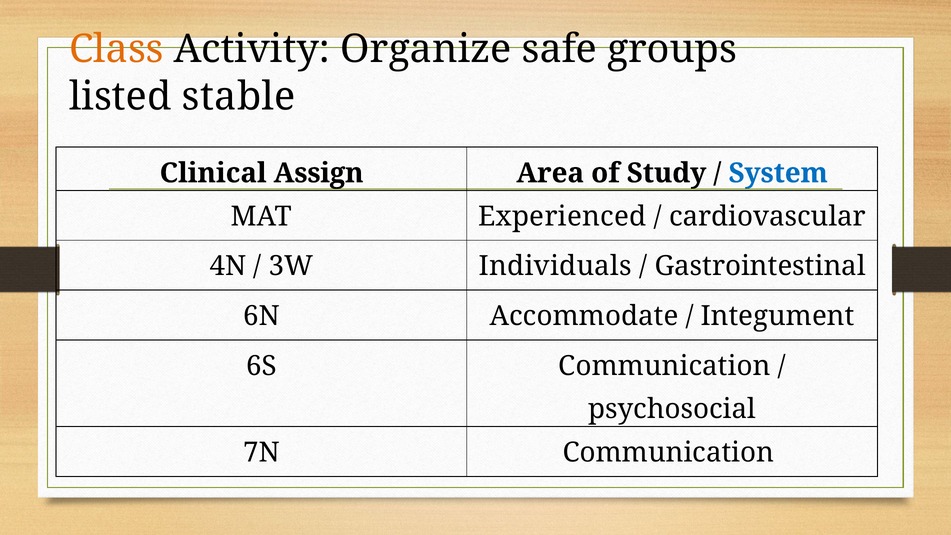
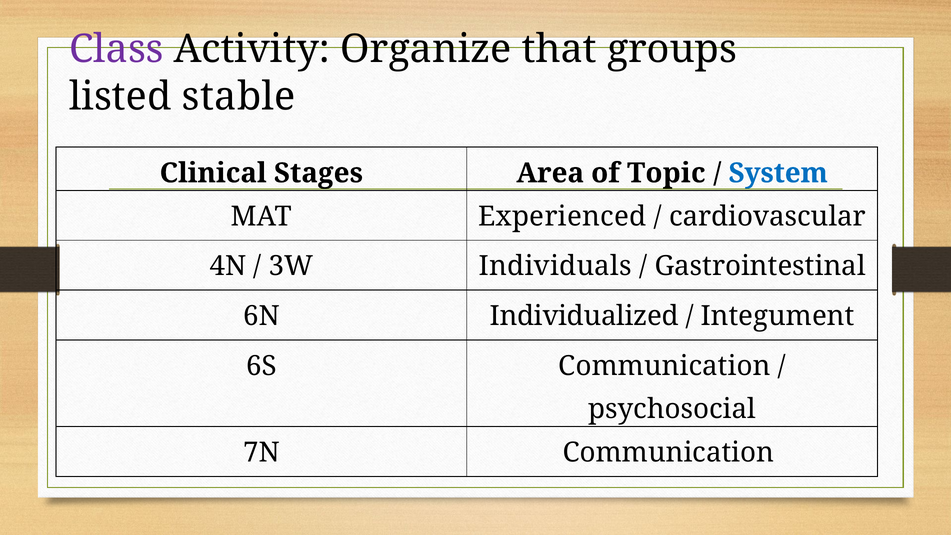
Class colour: orange -> purple
safe: safe -> that
Assign: Assign -> Stages
Study: Study -> Topic
Accommodate: Accommodate -> Individualized
